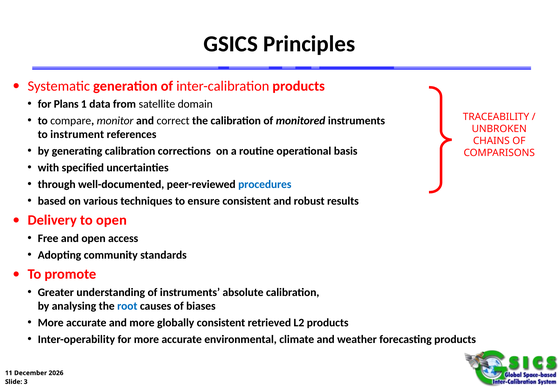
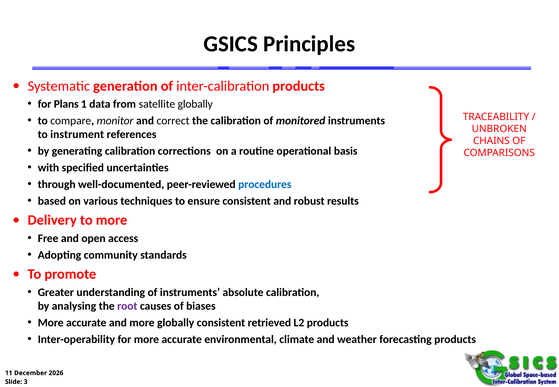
satellite domain: domain -> globally
to open: open -> more
root colour: blue -> purple
